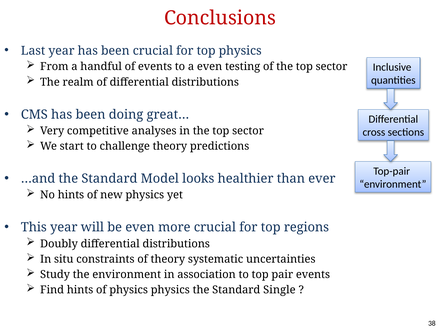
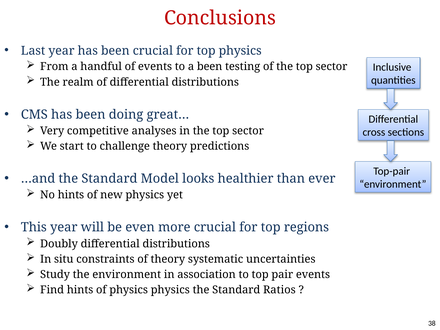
a even: even -> been
Single: Single -> Ratios
